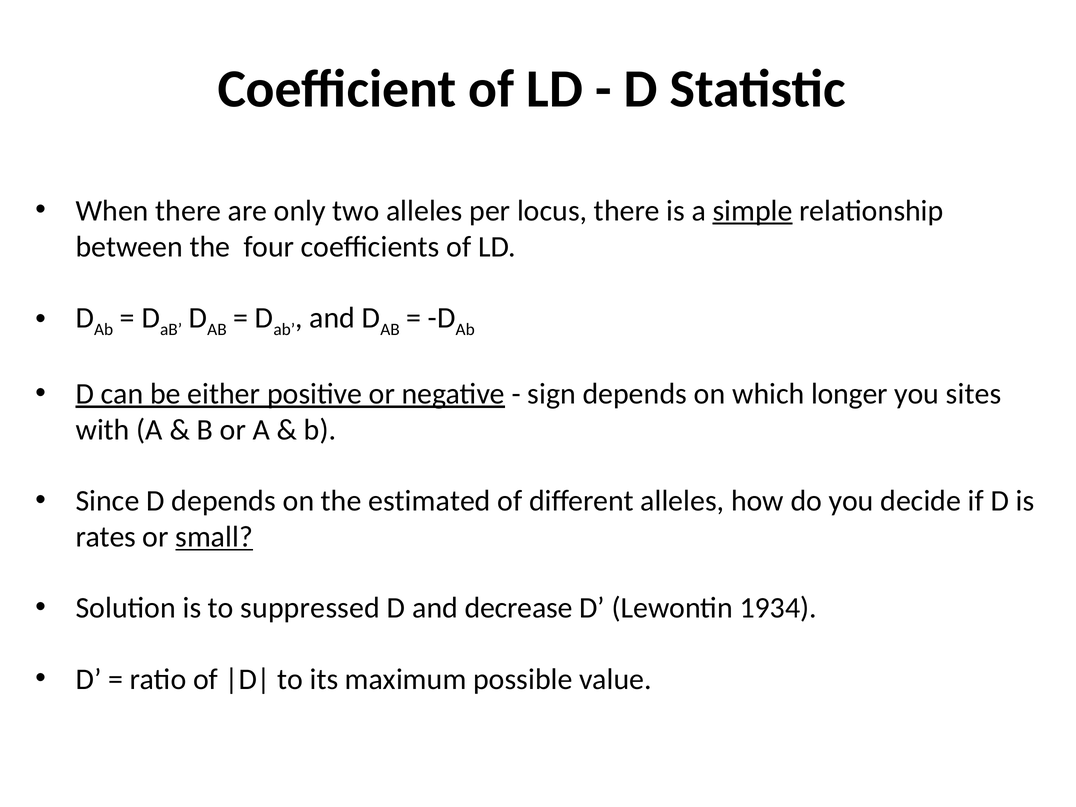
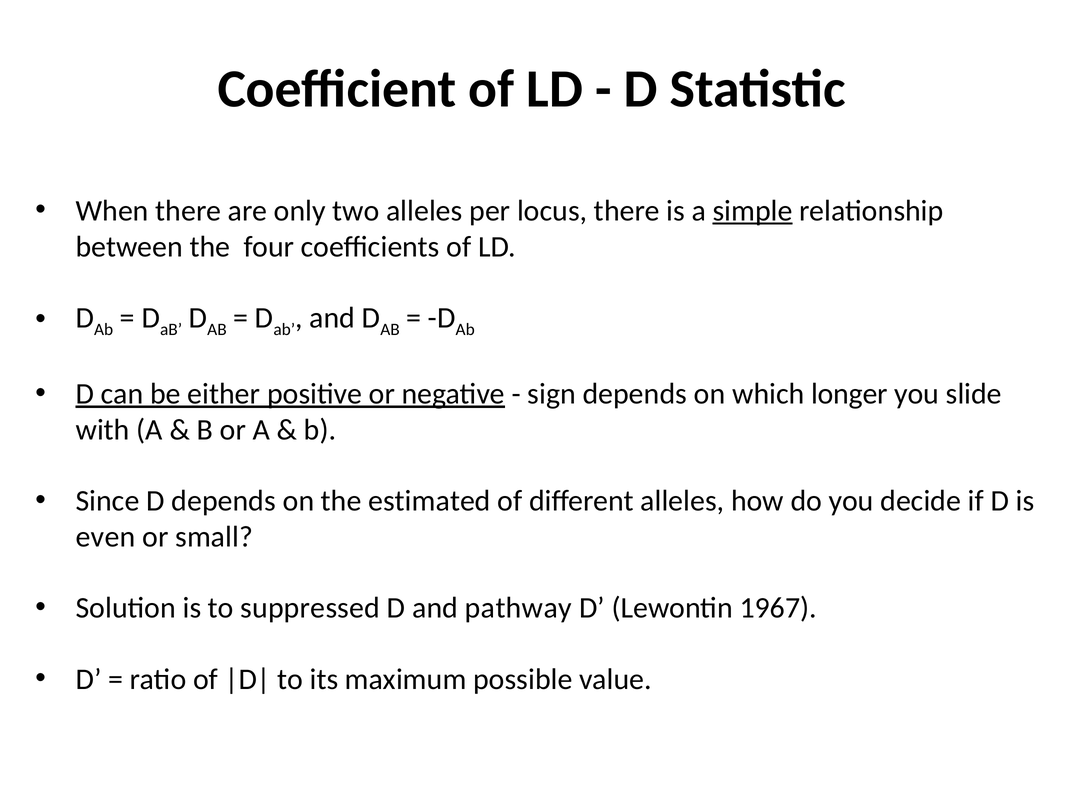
sites: sites -> slide
rates: rates -> even
small underline: present -> none
decrease: decrease -> pathway
1934: 1934 -> 1967
